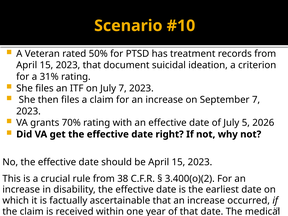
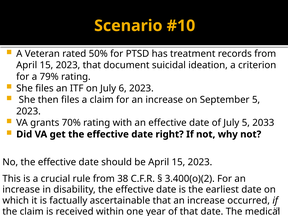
31%: 31% -> 79%
July 7: 7 -> 6
September 7: 7 -> 5
2026: 2026 -> 2033
